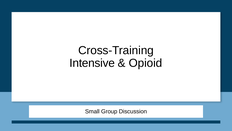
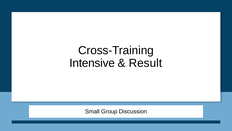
Opioid: Opioid -> Result
